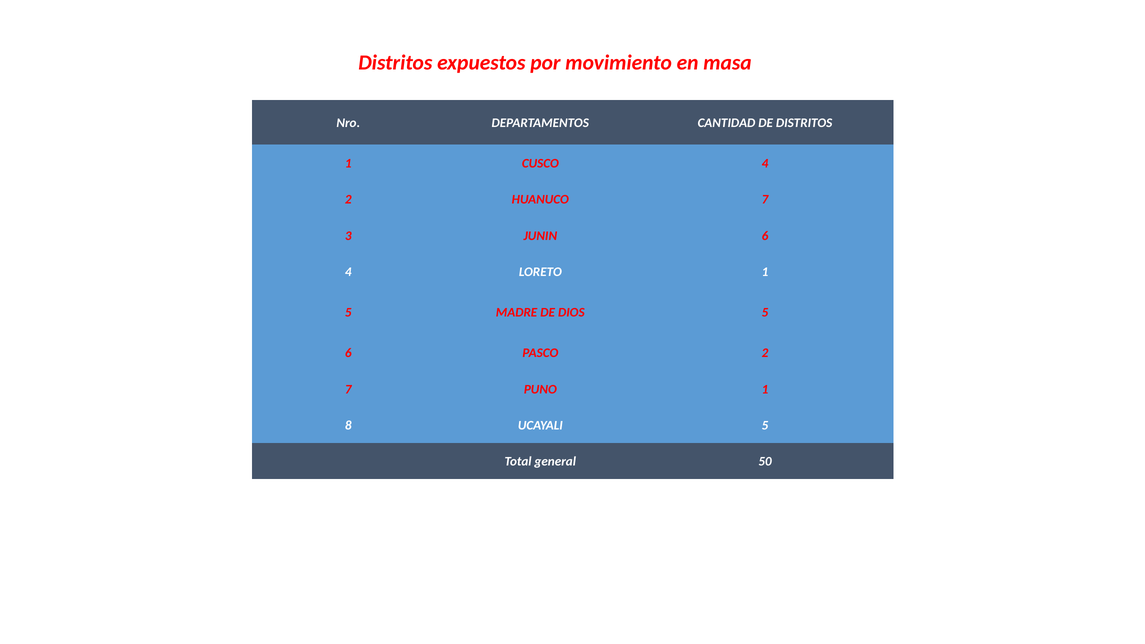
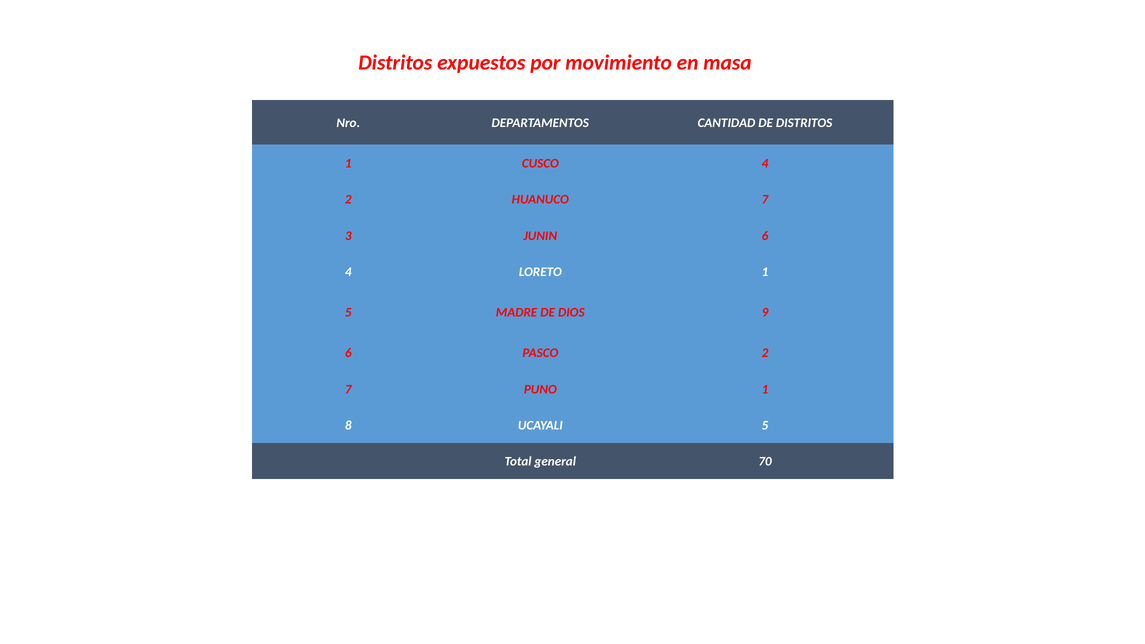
DIOS 5: 5 -> 9
50: 50 -> 70
